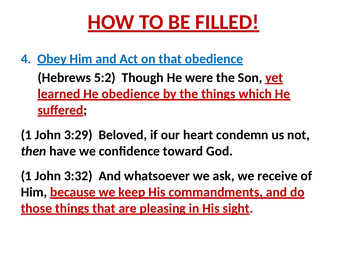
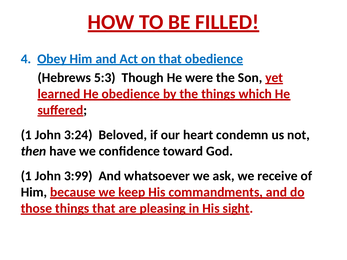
5:2: 5:2 -> 5:3
3:29: 3:29 -> 3:24
3:32: 3:32 -> 3:99
